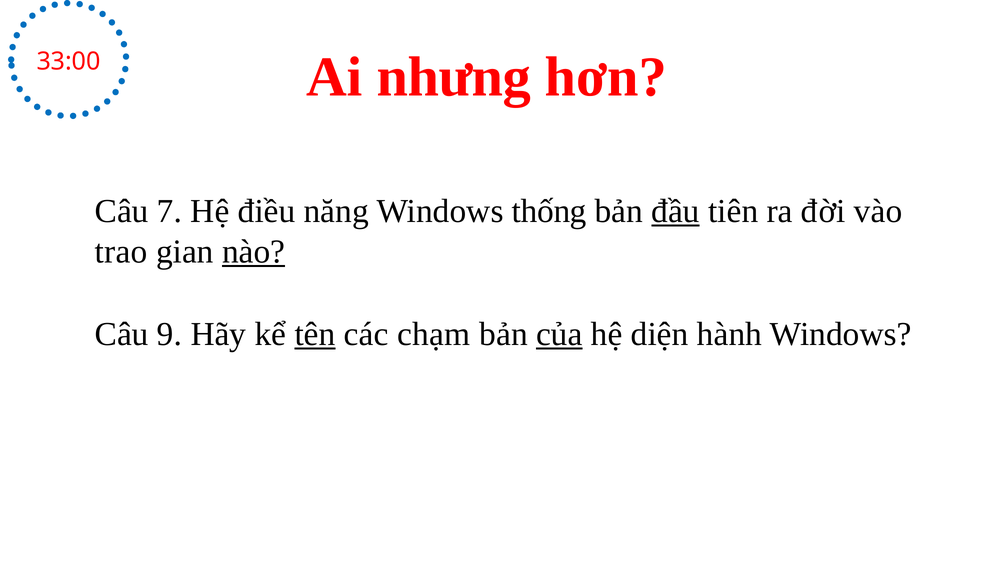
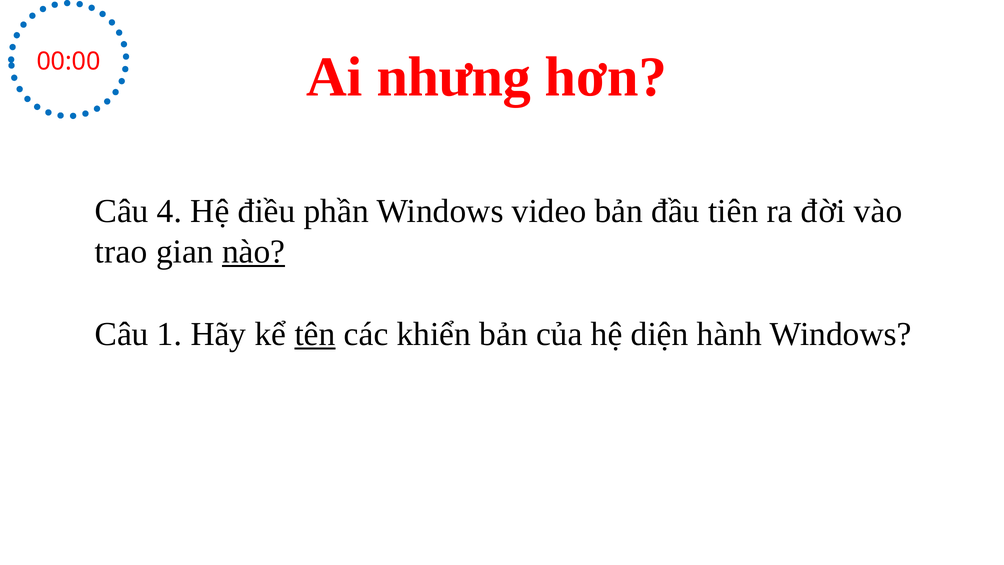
33:00: 33:00 -> 00:00
7: 7 -> 4
năng: năng -> phần
thống: thống -> video
đầu underline: present -> none
9: 9 -> 1
chạm: chạm -> khiển
của underline: present -> none
